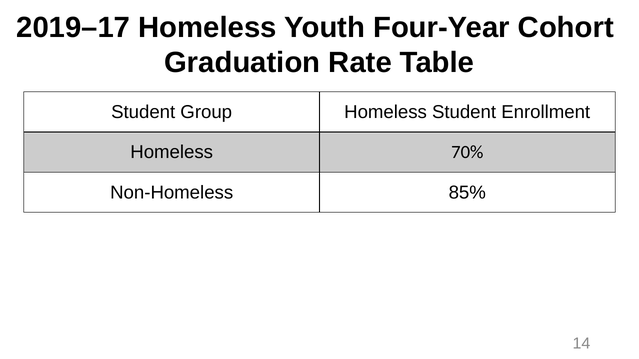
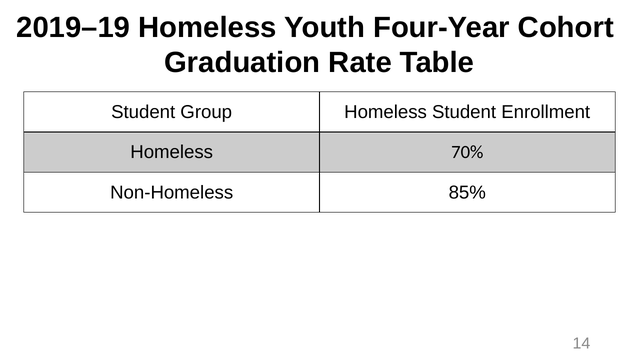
2019–17: 2019–17 -> 2019–19
